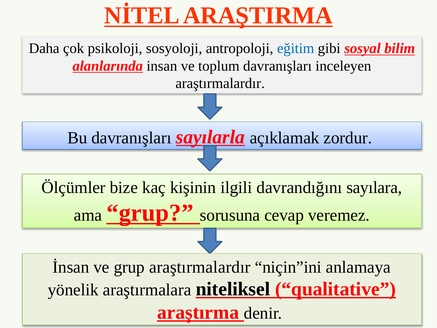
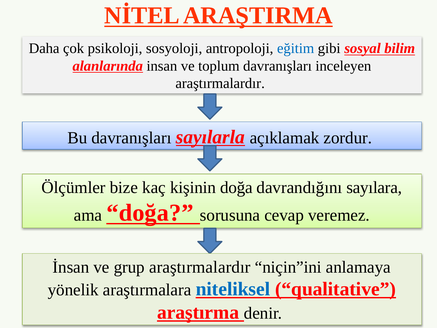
kişinin ilgili: ilgili -> doğa
ama grup: grup -> doğa
niteliksel colour: black -> blue
